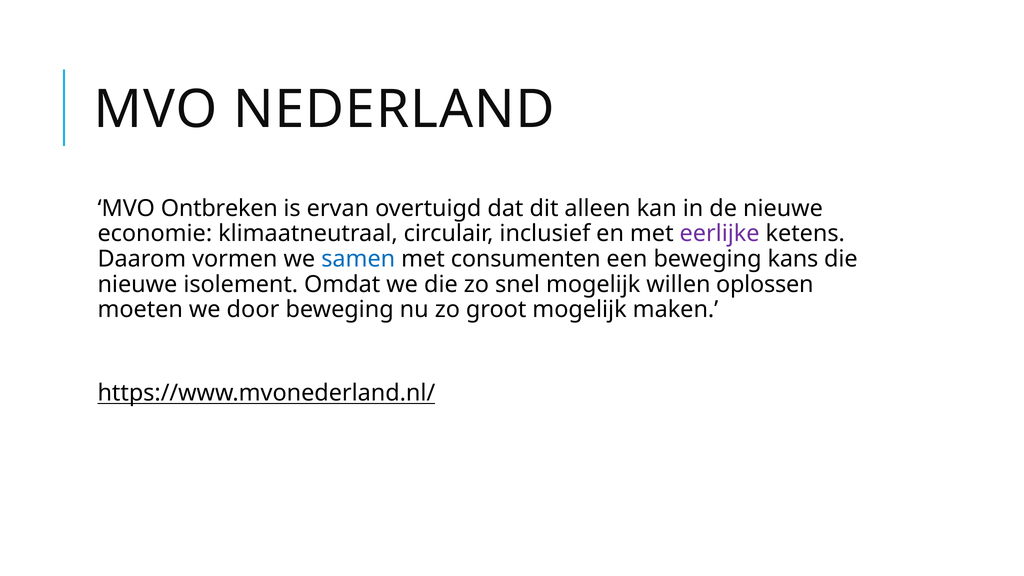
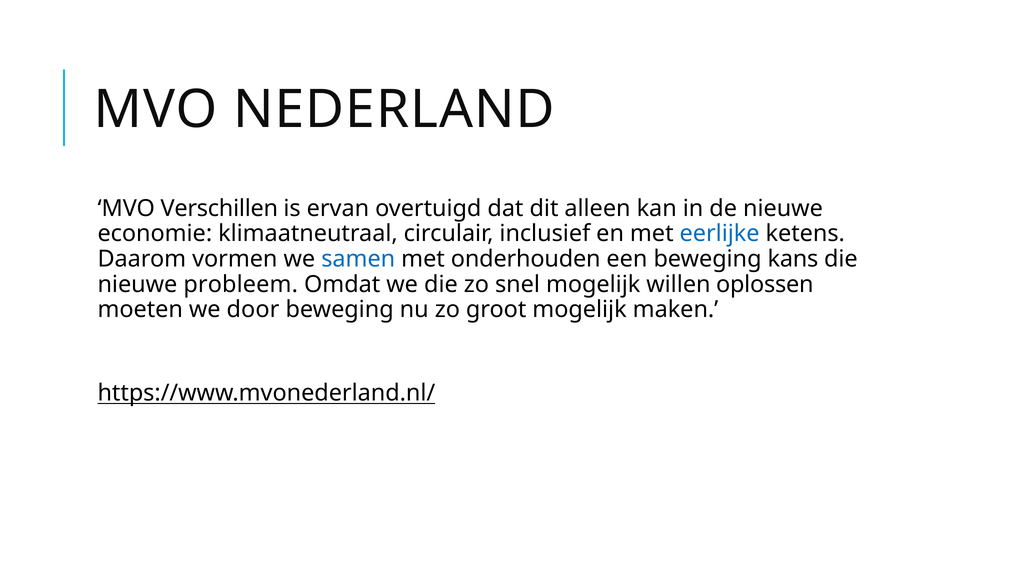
Ontbreken: Ontbreken -> Verschillen
eerlijke colour: purple -> blue
consumenten: consumenten -> onderhouden
isolement: isolement -> probleem
